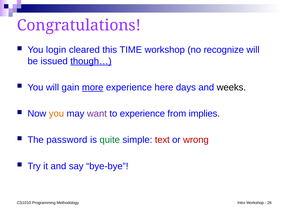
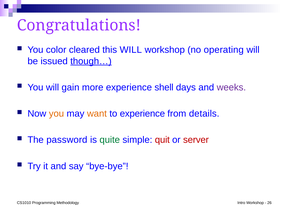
login: login -> color
this TIME: TIME -> WILL
recognize: recognize -> operating
more underline: present -> none
here: here -> shell
weeks colour: black -> purple
want colour: purple -> orange
implies: implies -> details
text: text -> quit
wrong: wrong -> server
